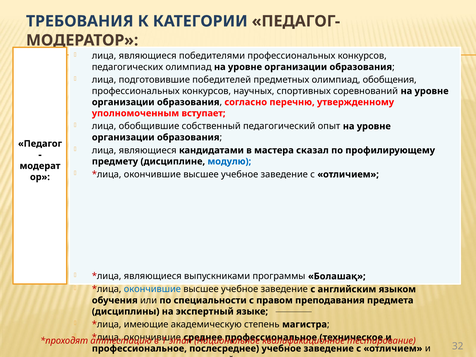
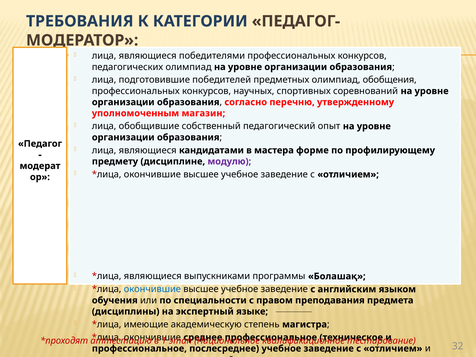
вступает: вступает -> магазин
сказал: сказал -> форме
модулю colour: blue -> purple
